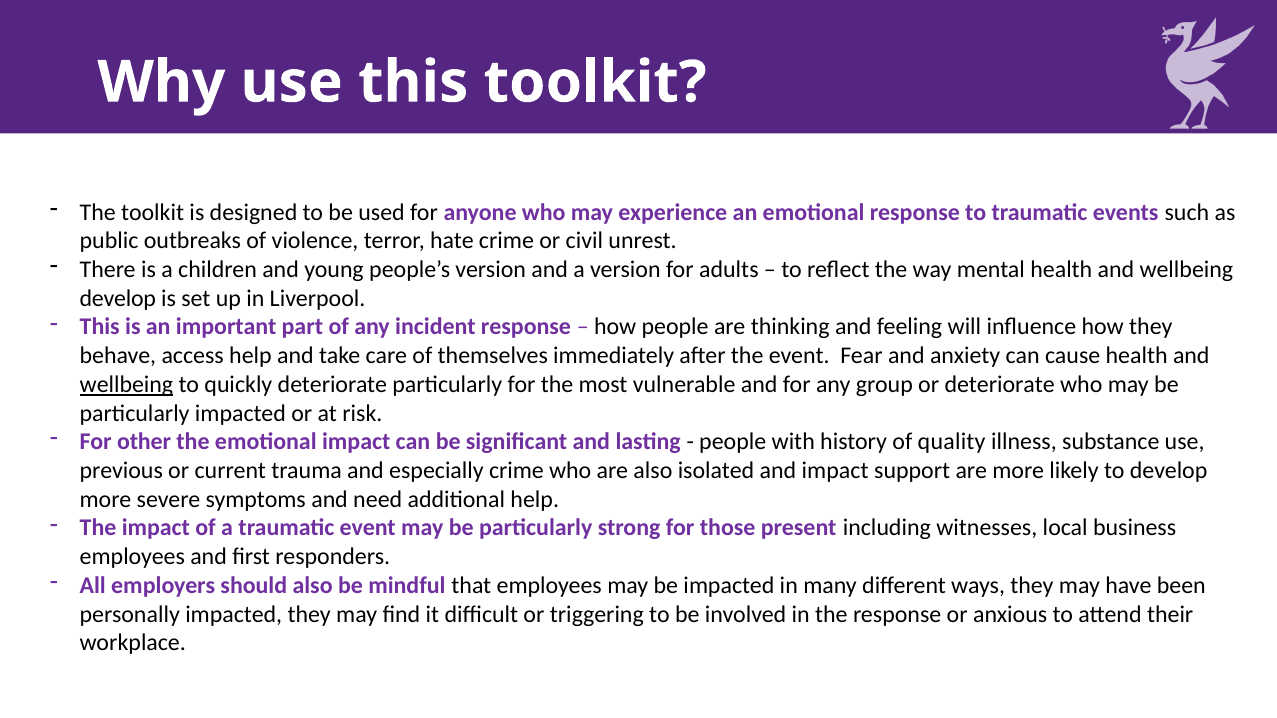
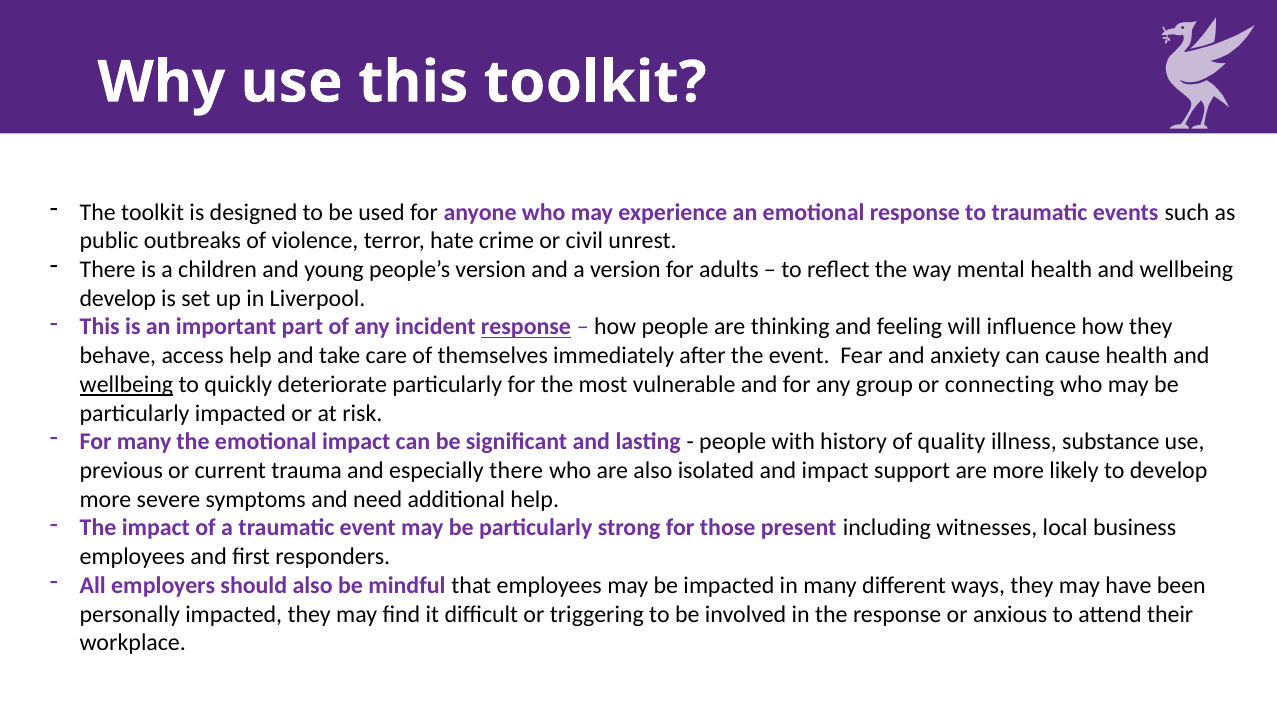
response at (526, 327) underline: none -> present
or deteriorate: deteriorate -> connecting
For other: other -> many
especially crime: crime -> there
